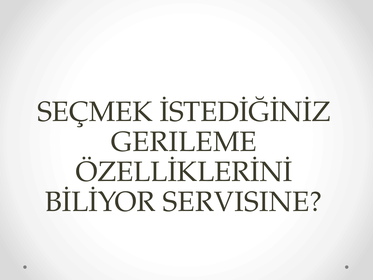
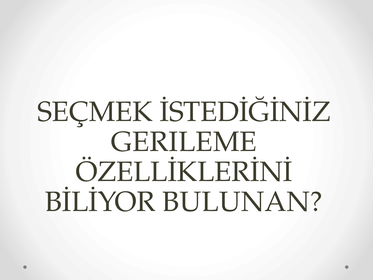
SERVISINE: SERVISINE -> BULUNAN
